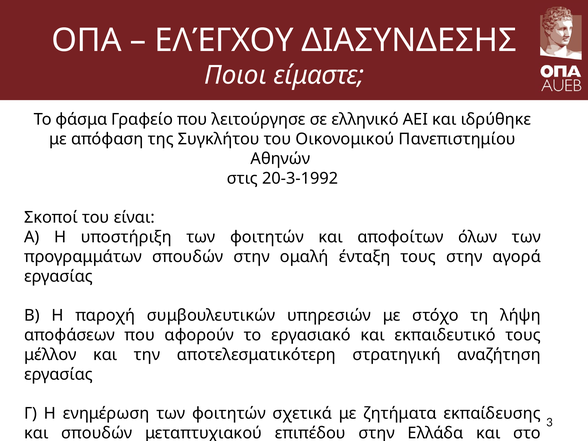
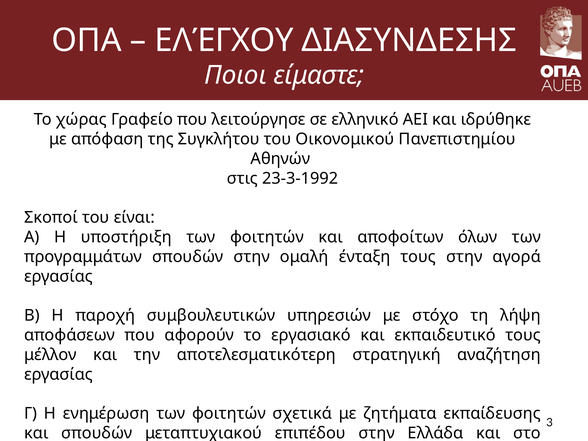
φάσμα: φάσμα -> χώρας
20-3-1992: 20-3-1992 -> 23-3-1992
